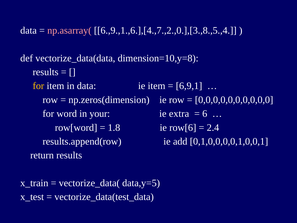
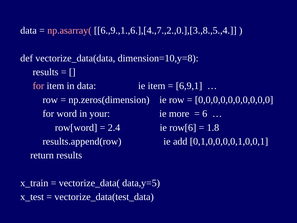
for at (38, 86) colour: yellow -> pink
extra: extra -> more
1.8: 1.8 -> 2.4
2.4: 2.4 -> 1.8
